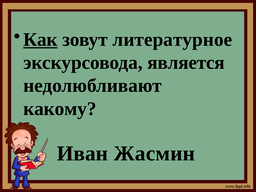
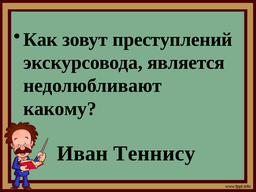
Как underline: present -> none
литературное: литературное -> преступлений
Жасмин: Жасмин -> Теннису
